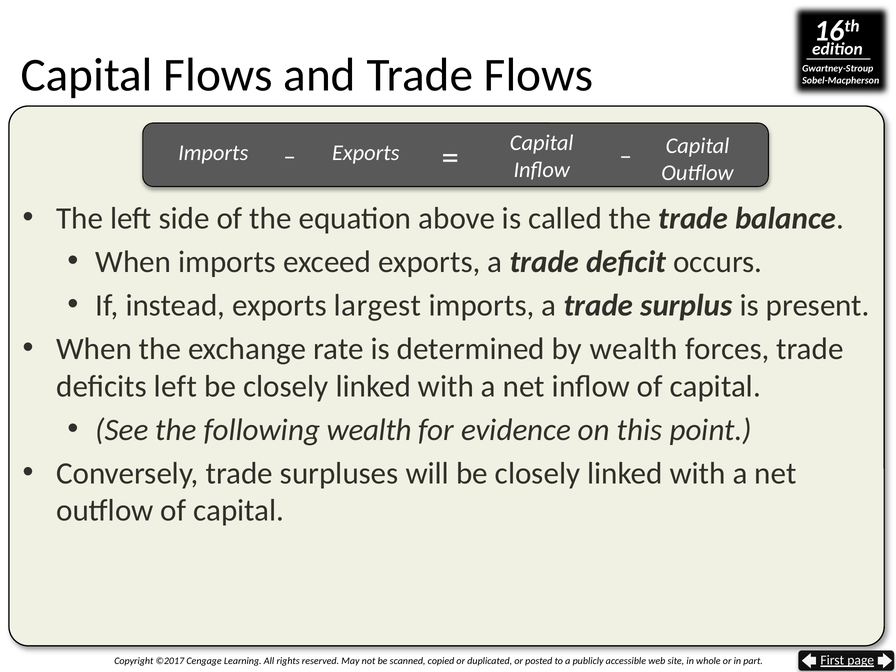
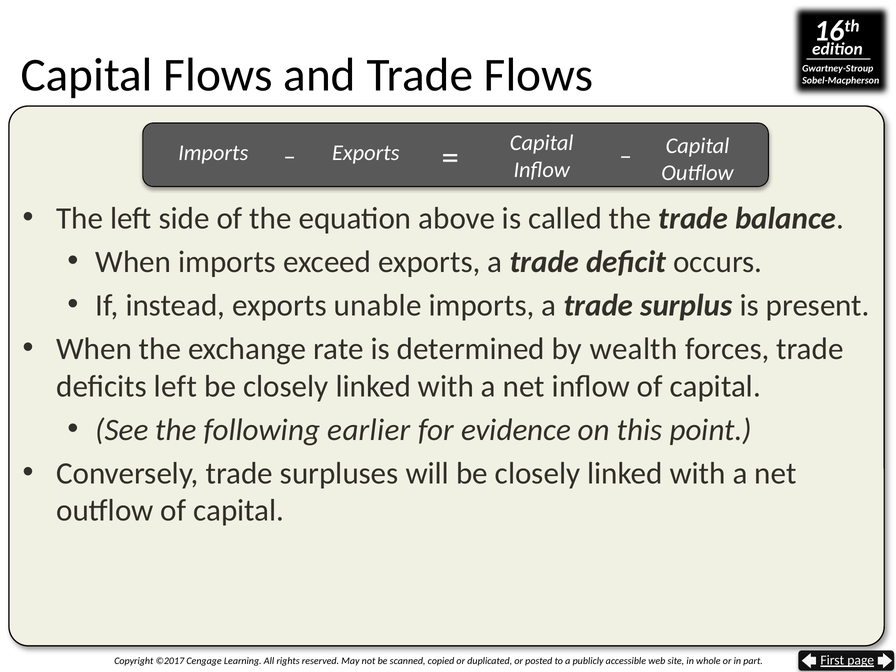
largest: largest -> unable
following wealth: wealth -> earlier
